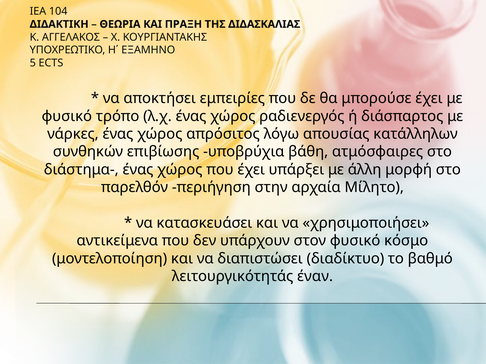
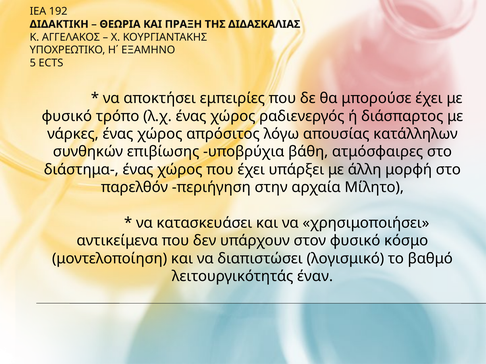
104: 104 -> 192
διαδίκτυο: διαδίκτυο -> λογισμικό
